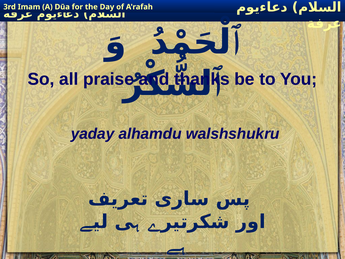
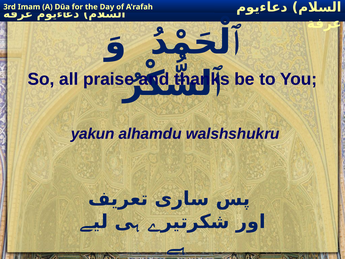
yaday: yaday -> yakun
